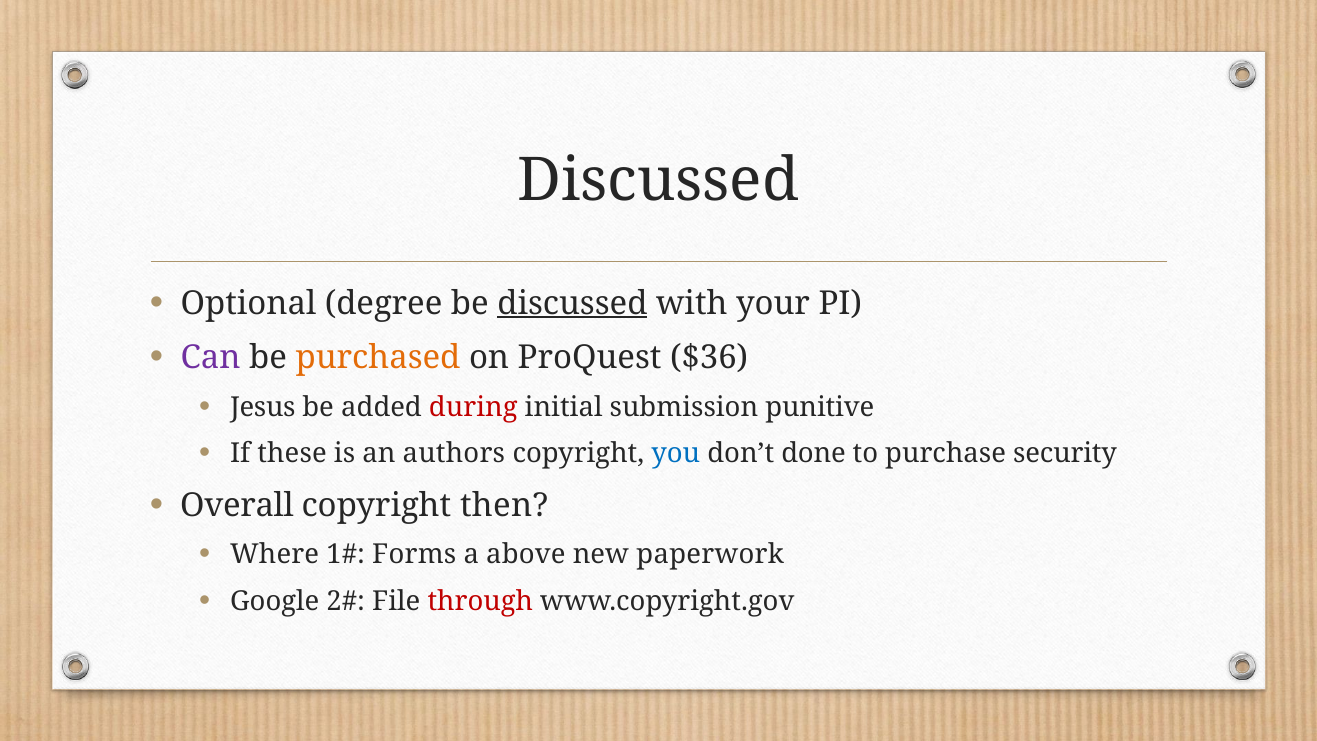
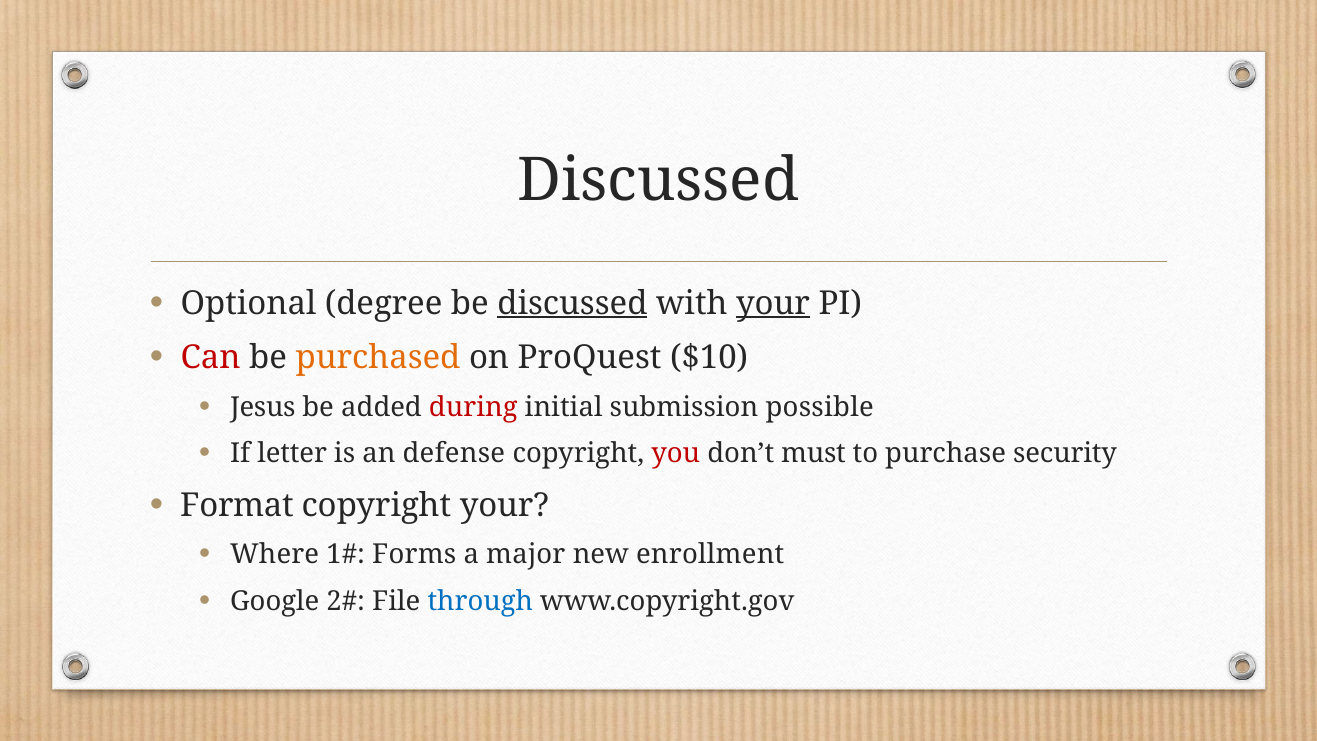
your at (773, 303) underline: none -> present
Can colour: purple -> red
$36: $36 -> $10
punitive: punitive -> possible
these: these -> letter
authors: authors -> defense
you colour: blue -> red
done: done -> must
Overall: Overall -> Format
copyright then: then -> your
above: above -> major
paperwork: paperwork -> enrollment
through colour: red -> blue
